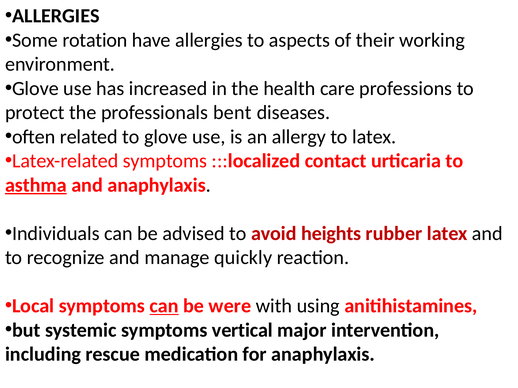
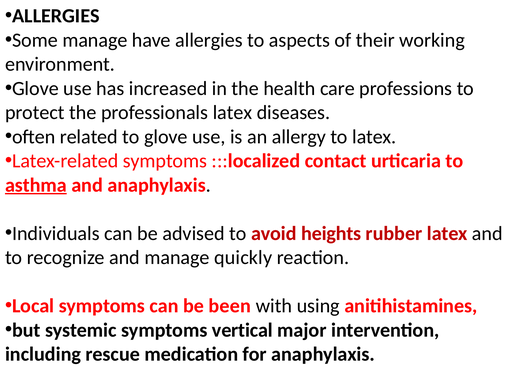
Some rotation: rotation -> manage
professionals bent: bent -> latex
can at (164, 306) underline: present -> none
were: were -> been
